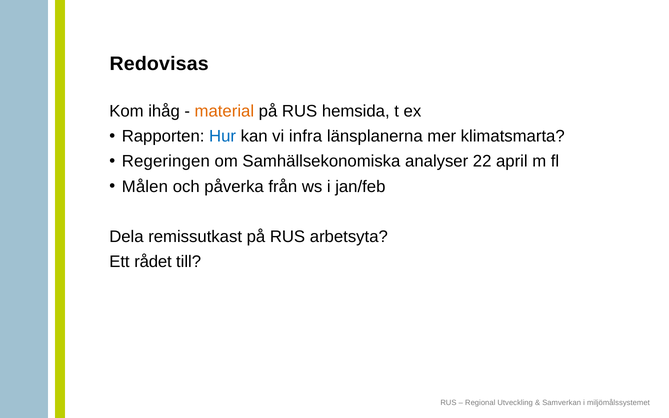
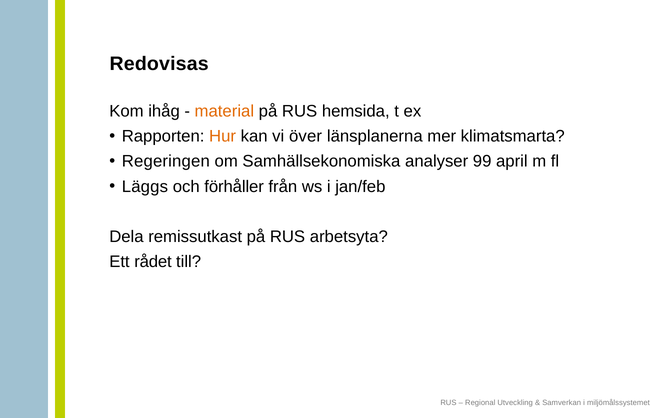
Hur colour: blue -> orange
infra: infra -> över
22: 22 -> 99
Målen: Målen -> Läggs
påverka: påverka -> förhåller
